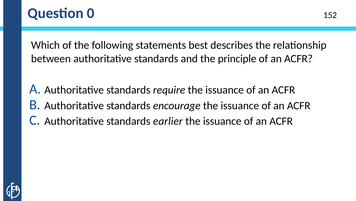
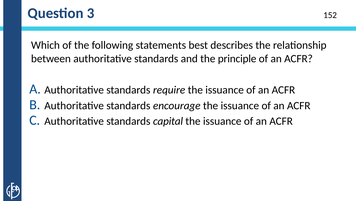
0: 0 -> 3
earlier: earlier -> capital
